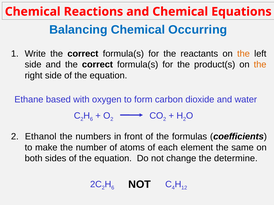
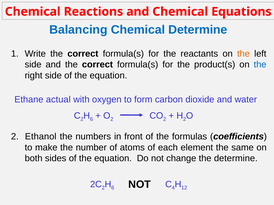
Chemical Occurring: Occurring -> Determine
the at (260, 65) colour: orange -> blue
based: based -> actual
